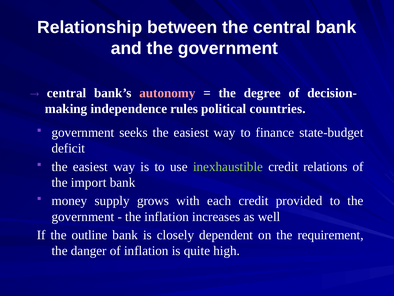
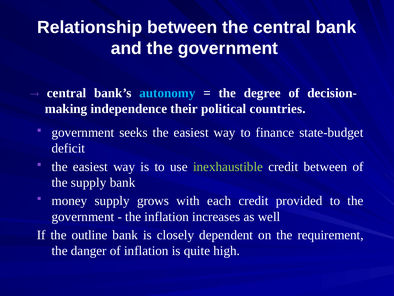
autonomy colour: pink -> light blue
rules: rules -> their
credit relations: relations -> between
the import: import -> supply
